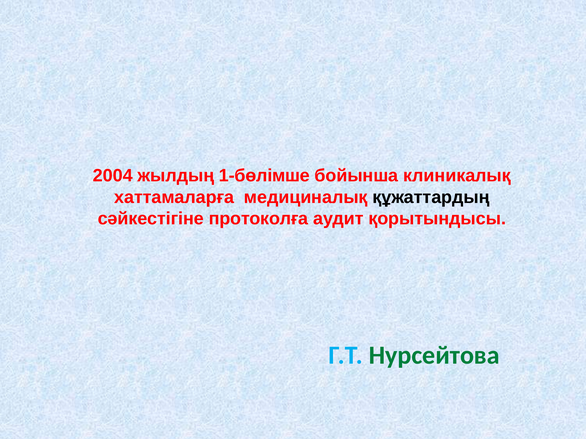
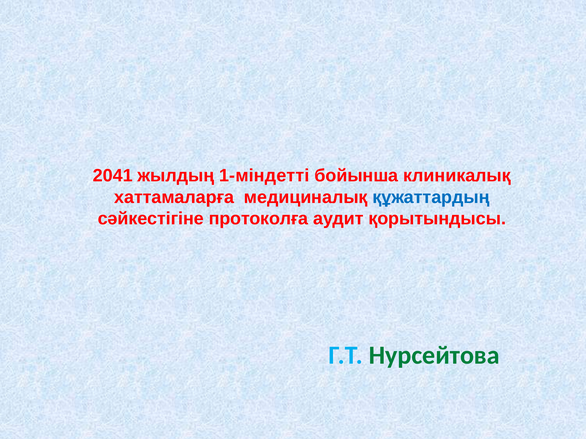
2004: 2004 -> 2041
1-бөлімше: 1-бөлімше -> 1-міндетті
құжаттардың colour: black -> blue
